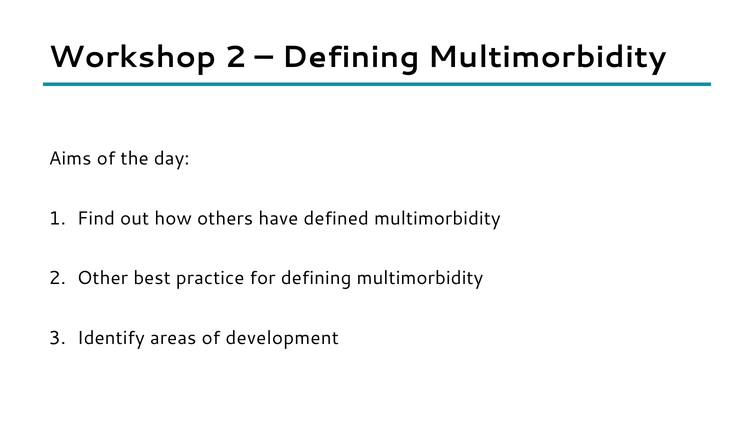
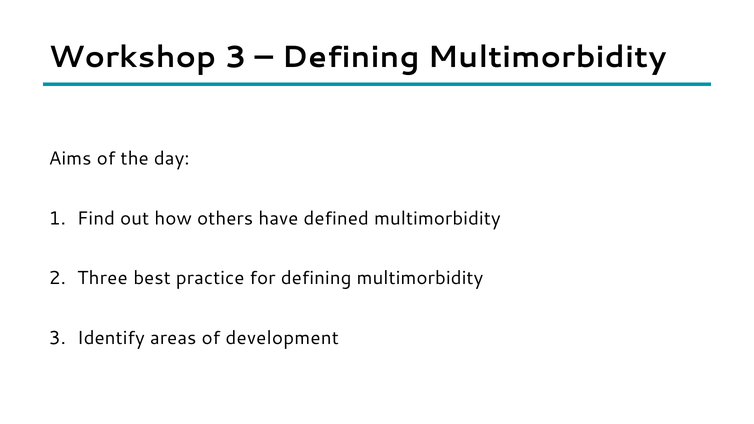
Workshop 2: 2 -> 3
Other: Other -> Three
